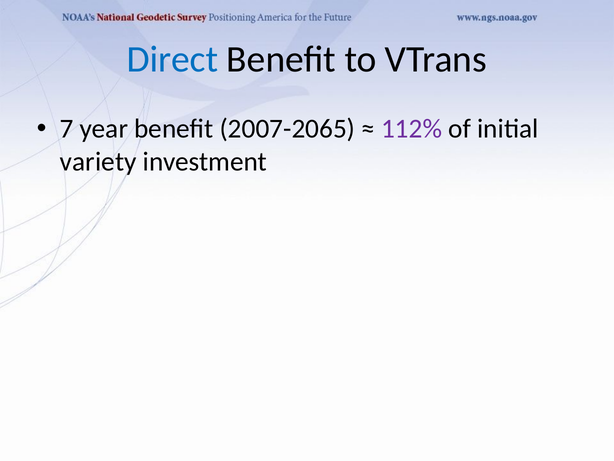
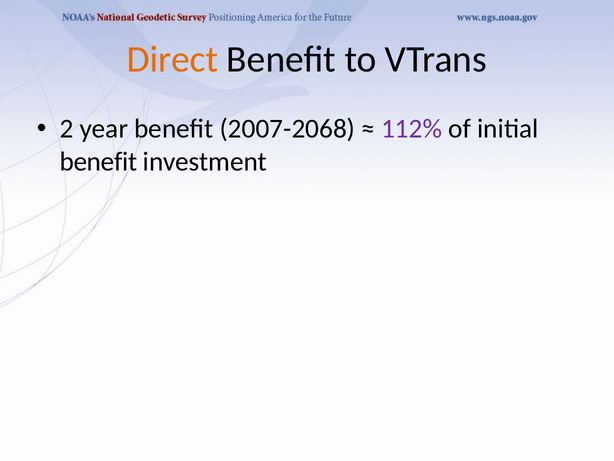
Direct colour: blue -> orange
7: 7 -> 2
2007-2065: 2007-2065 -> 2007-2068
variety at (98, 162): variety -> benefit
